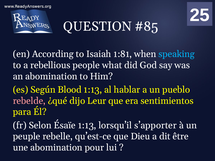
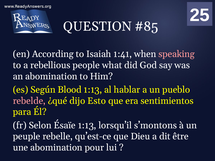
1:81: 1:81 -> 1:41
speaking colour: light blue -> pink
Leur: Leur -> Esto
s’apporter: s’apporter -> s’montons
